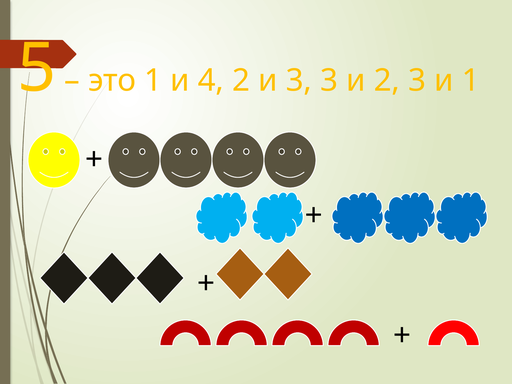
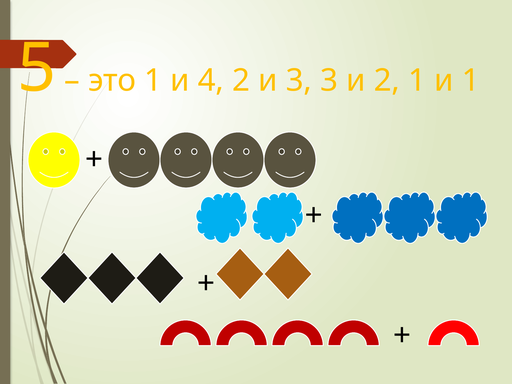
2 3: 3 -> 1
